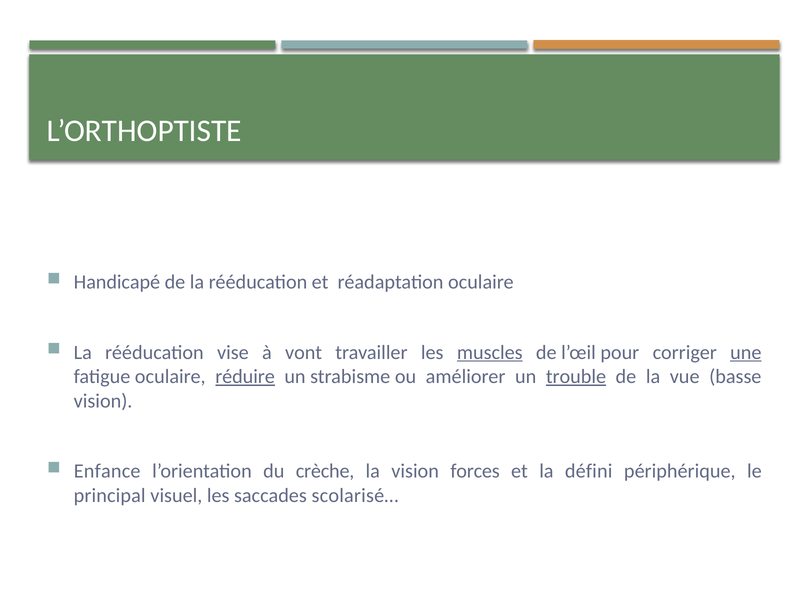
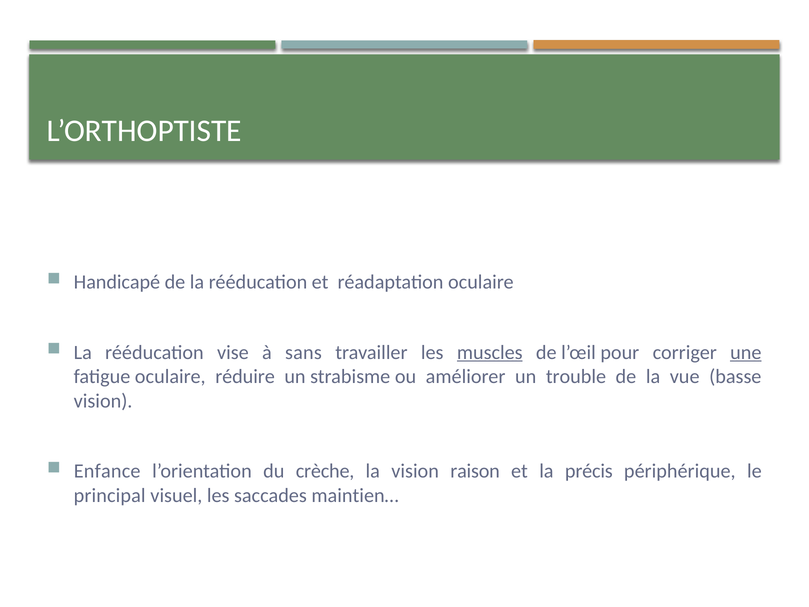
vont: vont -> sans
réduire underline: present -> none
trouble underline: present -> none
forces: forces -> raison
défini: défini -> précis
scolarisé…: scolarisé… -> maintien…
